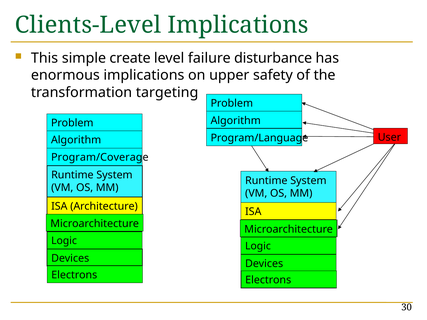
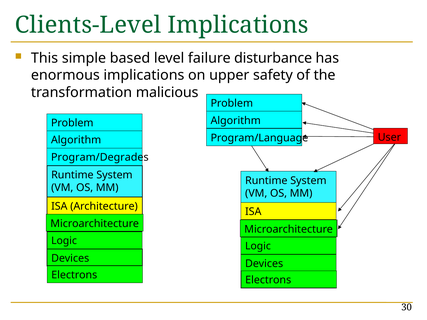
create: create -> based
targeting: targeting -> malicious
Program/Coverage: Program/Coverage -> Program/Degrades
